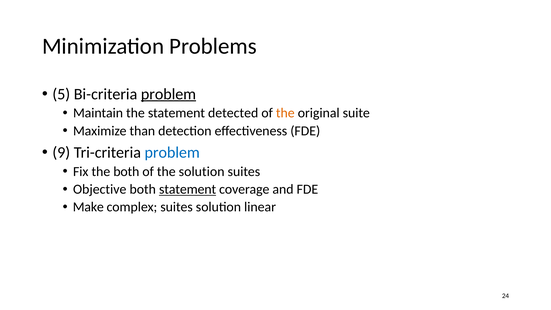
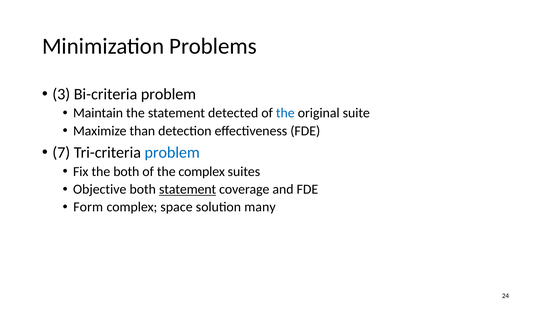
5: 5 -> 3
problem at (168, 94) underline: present -> none
the at (285, 113) colour: orange -> blue
9: 9 -> 7
the solution: solution -> complex
Make: Make -> Form
complex suites: suites -> space
linear: linear -> many
